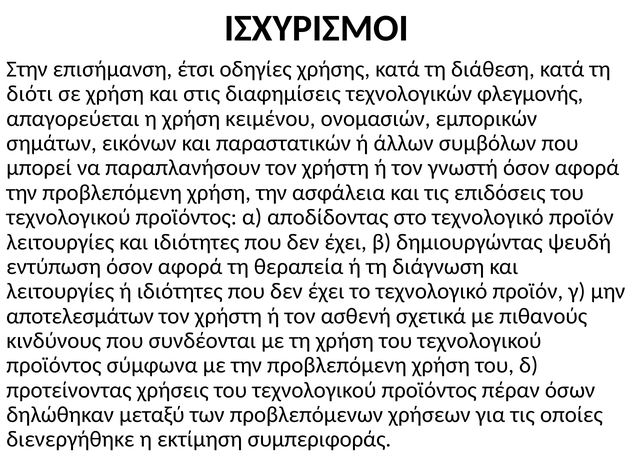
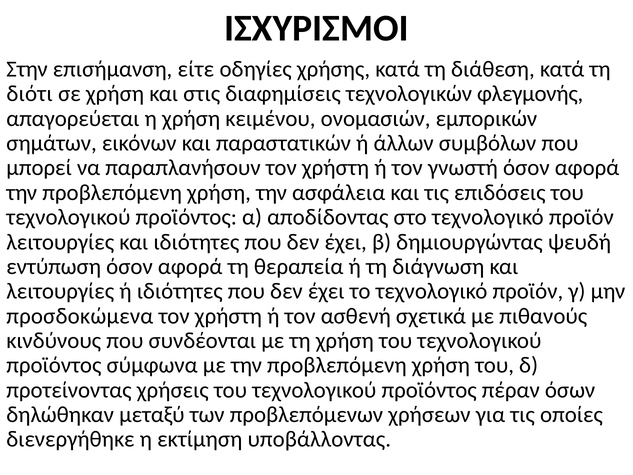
έτσι: έτσι -> είτε
αποτελεσμάτων: αποτελεσμάτων -> προσδοκώμενα
συμπεριφοράς: συμπεριφοράς -> υποβάλλοντας
